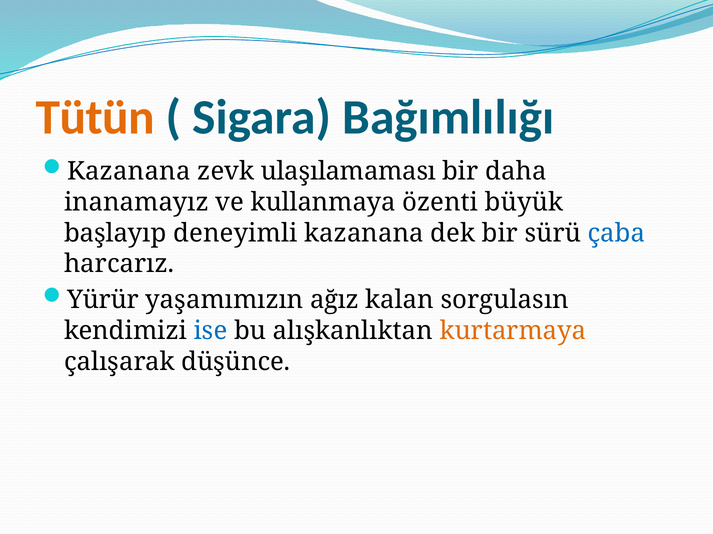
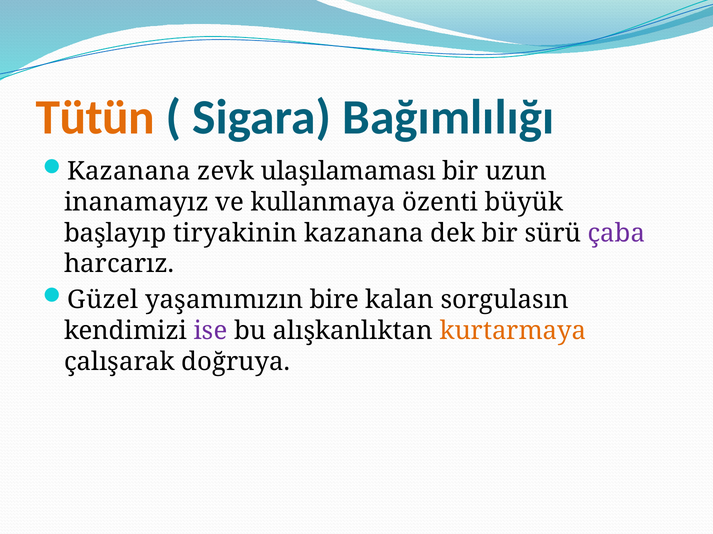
daha: daha -> uzun
deneyimli: deneyimli -> tiryakinin
çaba colour: blue -> purple
Yürür: Yürür -> Güzel
ağız: ağız -> bire
ise colour: blue -> purple
düşünce: düşünce -> doğruya
